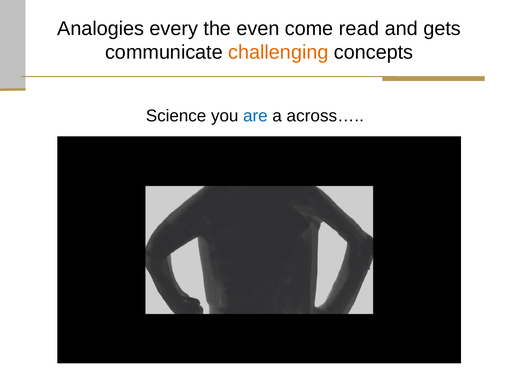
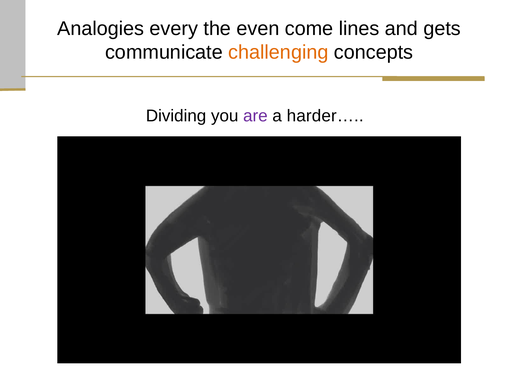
read: read -> lines
Science: Science -> Dividing
are colour: blue -> purple
across…: across… -> harder…
